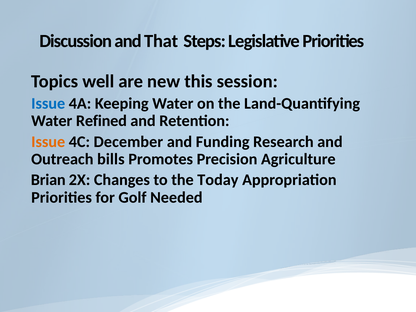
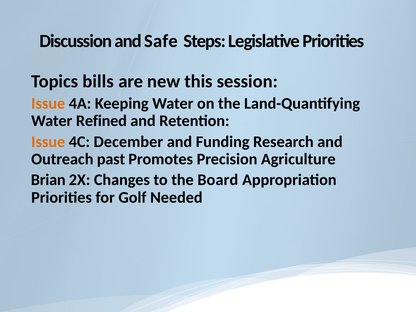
That: That -> Safe
well: well -> bills
Issue at (48, 104) colour: blue -> orange
bills: bills -> past
Today: Today -> Board
